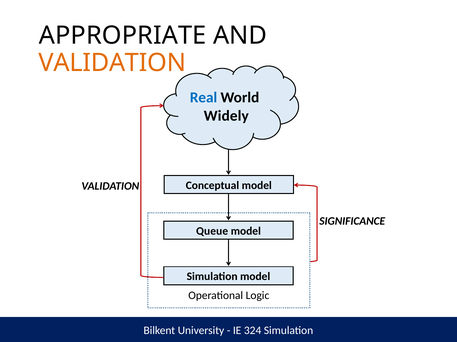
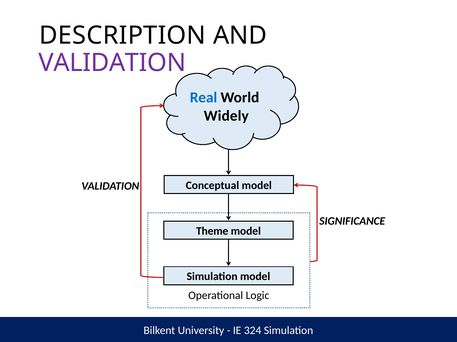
APPROPRIATE: APPROPRIATE -> DESCRIPTION
VALIDATION at (112, 63) colour: orange -> purple
Queue: Queue -> Theme
